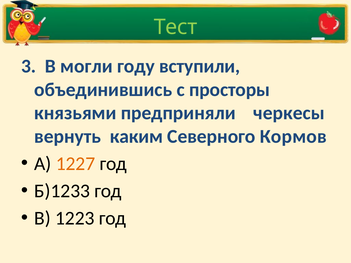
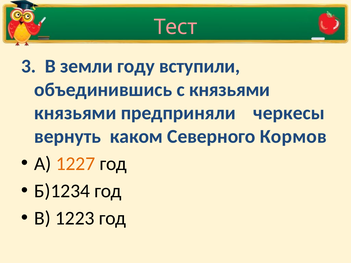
Тест colour: light green -> pink
могли: могли -> земли
с просторы: просторы -> князьями
каким: каким -> каком
Б)1233: Б)1233 -> Б)1234
